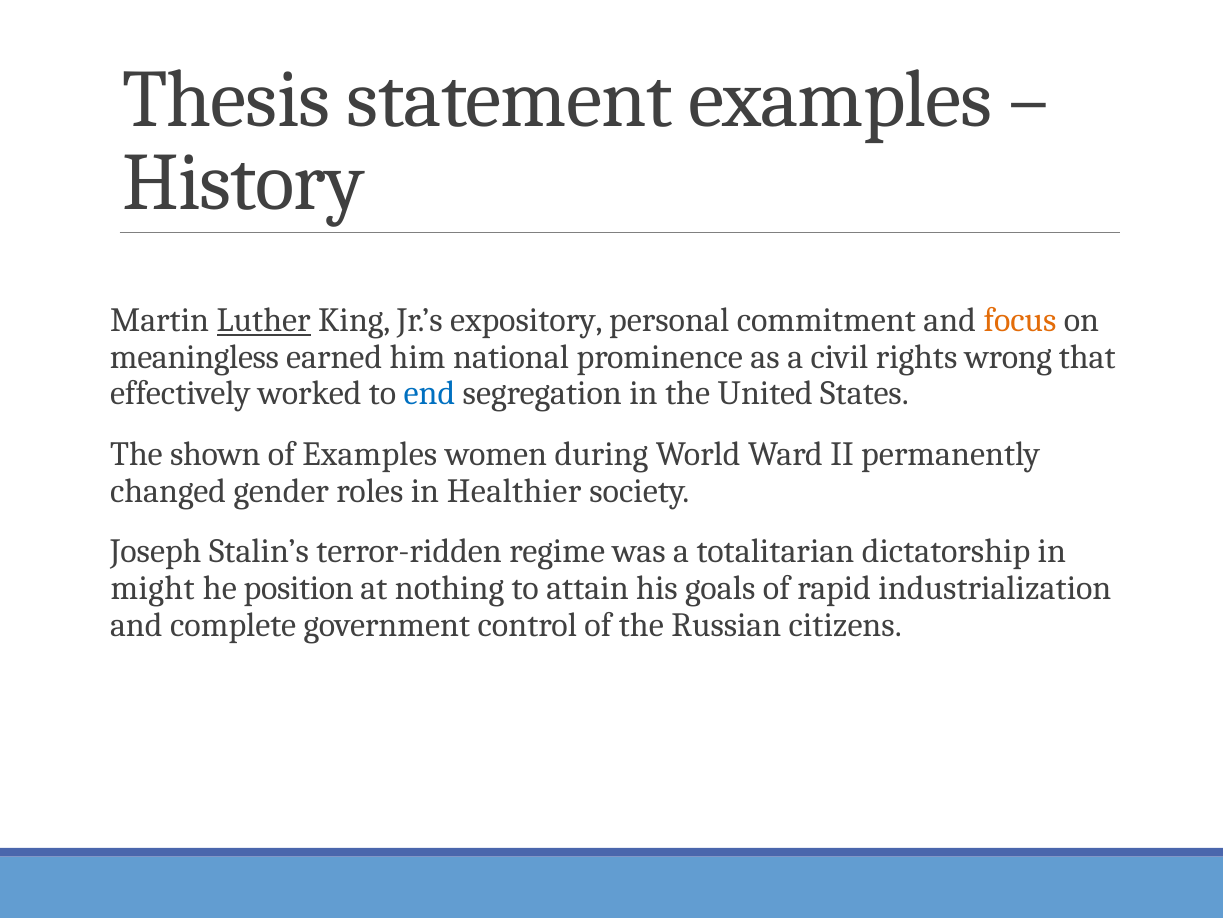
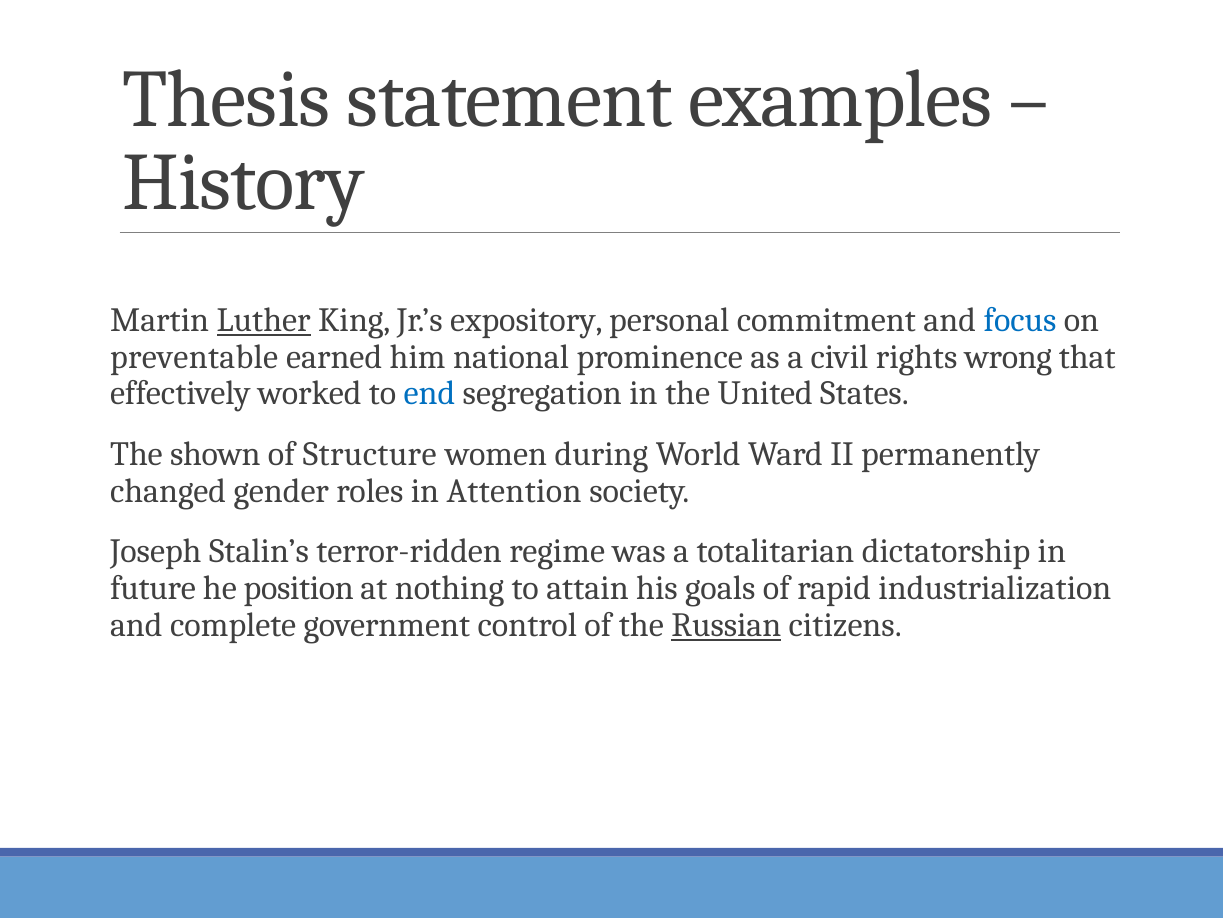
focus colour: orange -> blue
meaningless: meaningless -> preventable
of Examples: Examples -> Structure
Healthier: Healthier -> Attention
might: might -> future
Russian underline: none -> present
